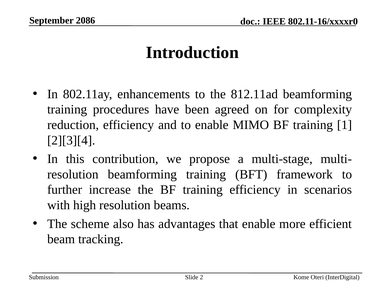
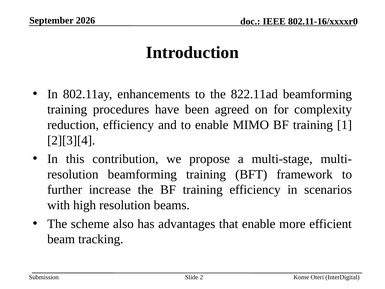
2086: 2086 -> 2026
812.11ad: 812.11ad -> 822.11ad
